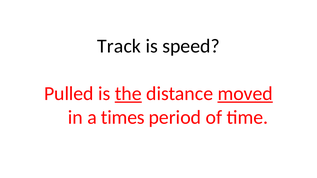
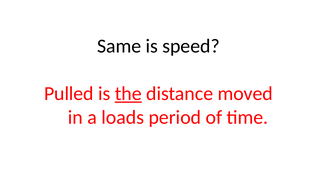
Track: Track -> Same
moved underline: present -> none
times: times -> loads
